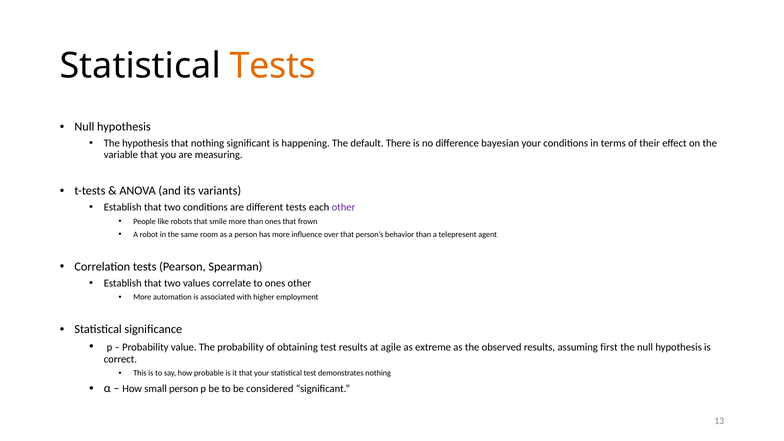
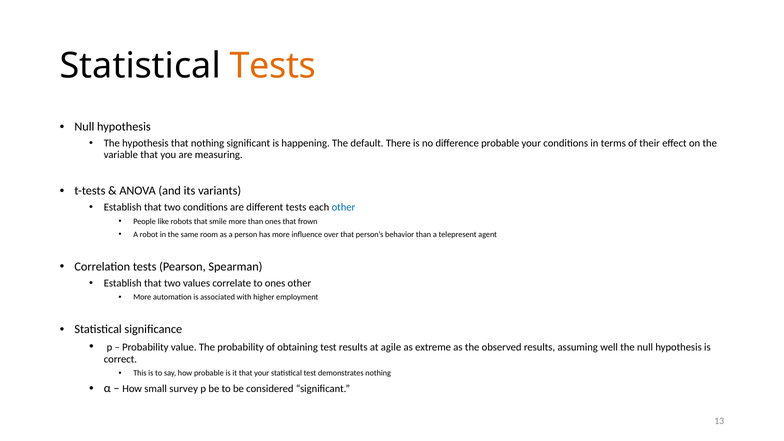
difference bayesian: bayesian -> probable
other at (343, 207) colour: purple -> blue
first: first -> well
small person: person -> survey
